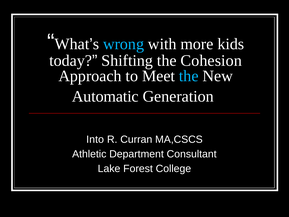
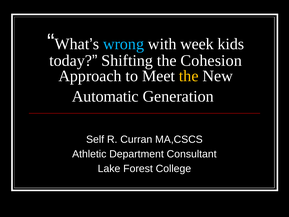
more: more -> week
the at (189, 76) colour: light blue -> yellow
Into: Into -> Self
